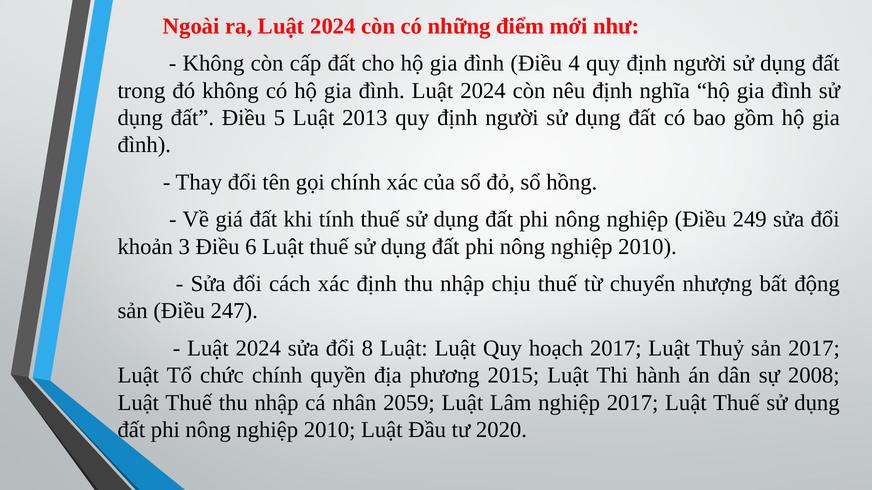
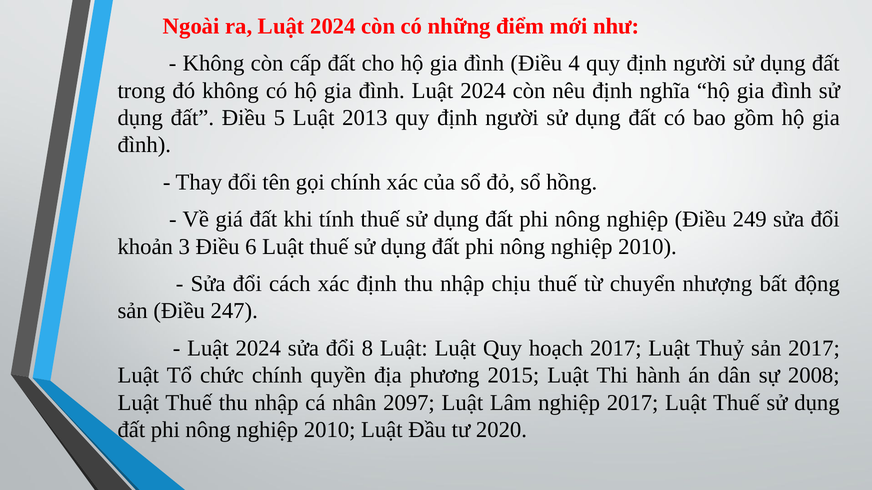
2059: 2059 -> 2097
